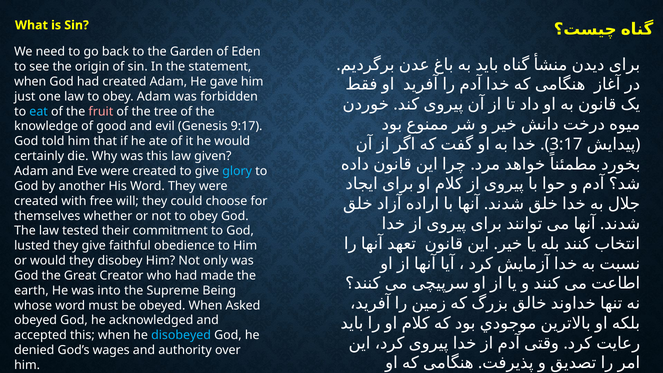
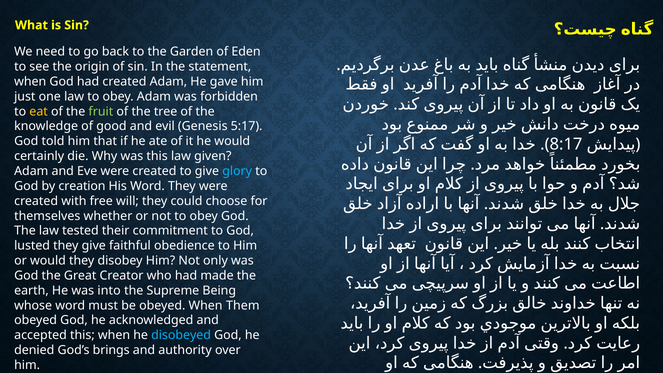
eat colour: light blue -> yellow
fruit colour: pink -> light green
9:17: 9:17 -> 5:17
3:17: 3:17 -> 8:17
another: another -> creation
Asked: Asked -> Them
wages: wages -> brings
